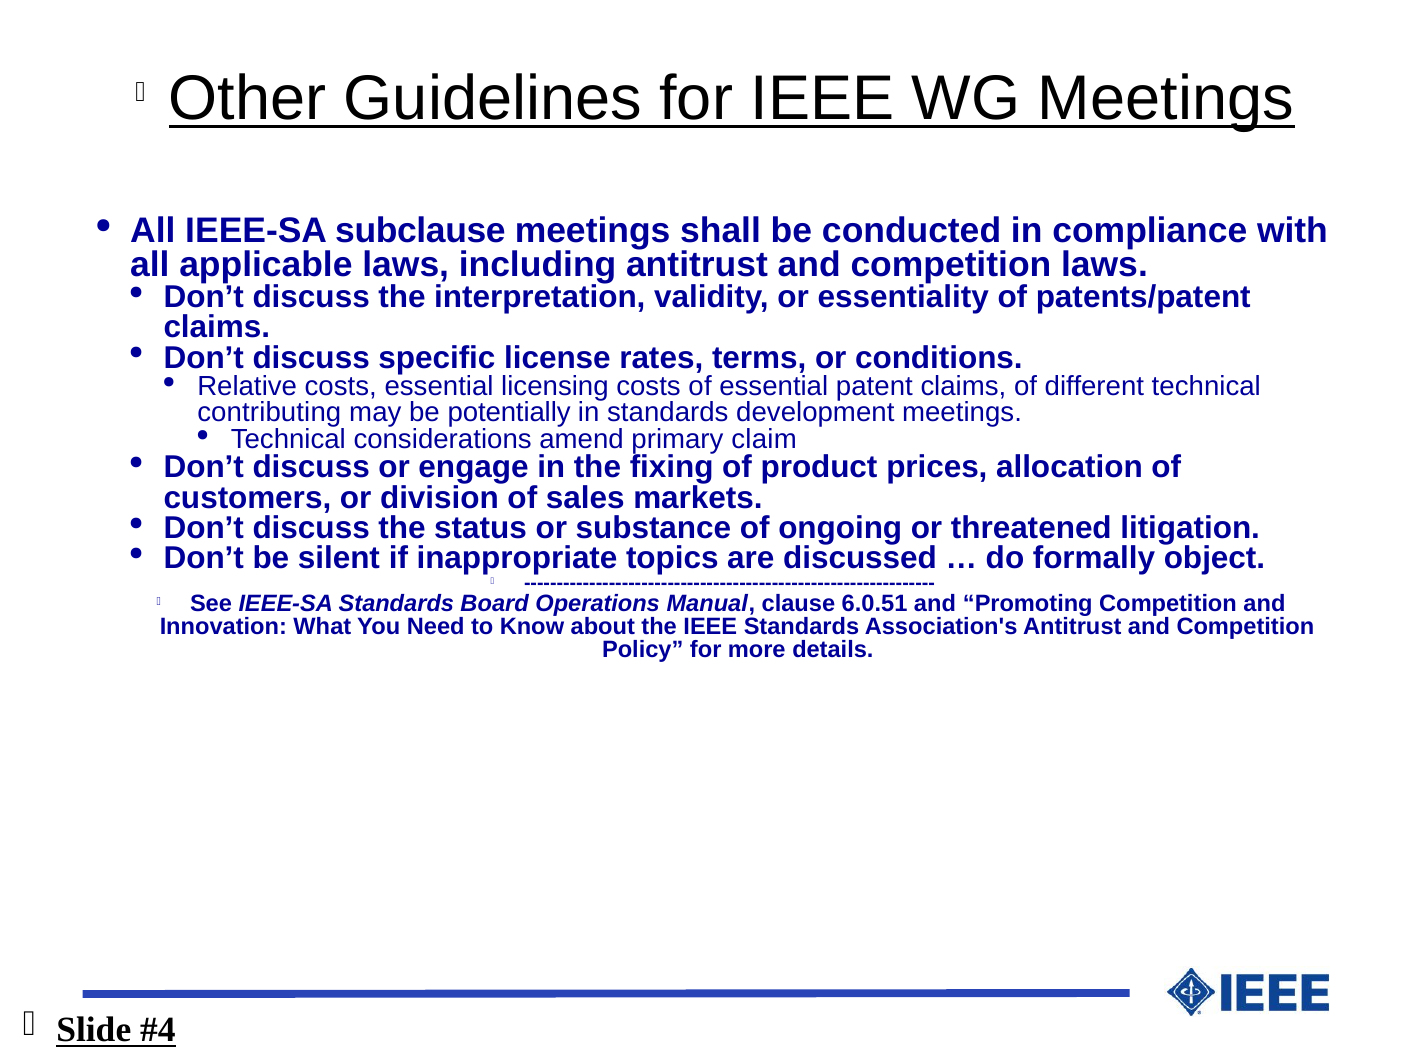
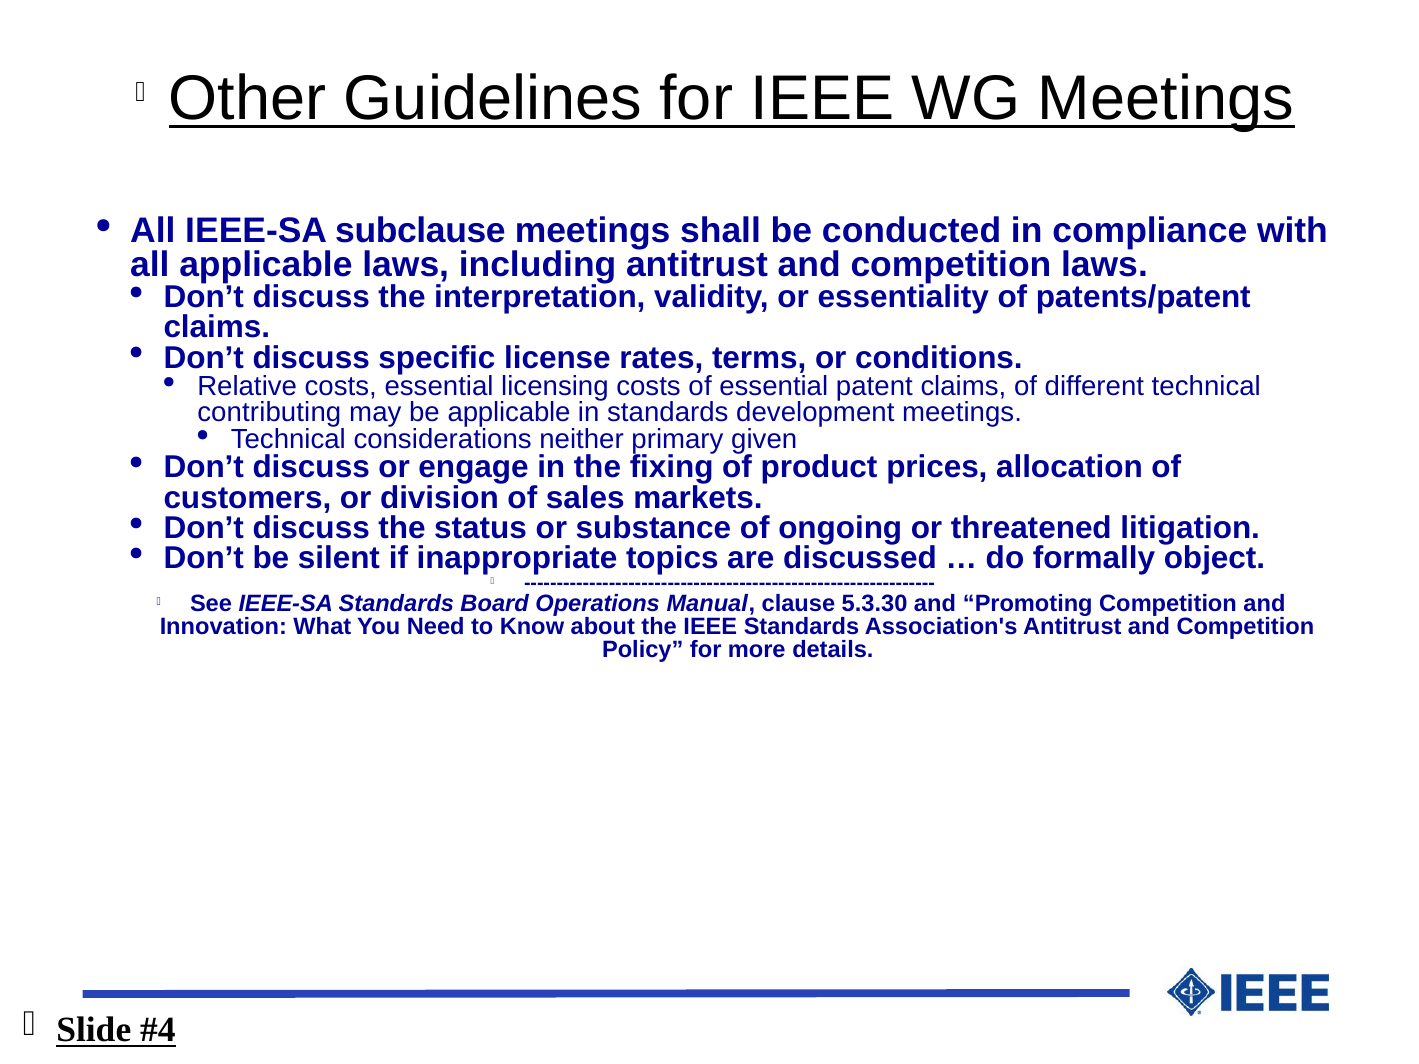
be potentially: potentially -> applicable
amend: amend -> neither
claim: claim -> given
6.0.51: 6.0.51 -> 5.3.30
